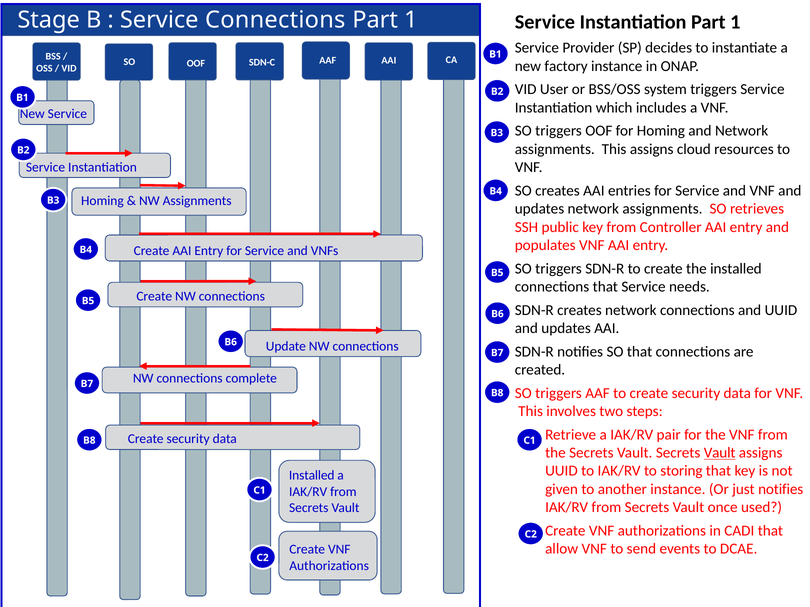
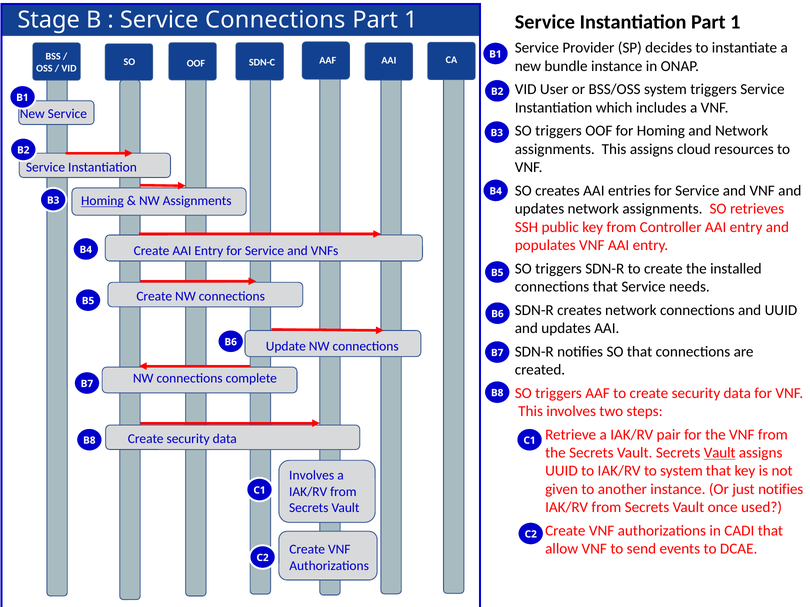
factory: factory -> bundle
Homing at (102, 201) underline: none -> present
to storing: storing -> system
Installed at (312, 476): Installed -> Involves
